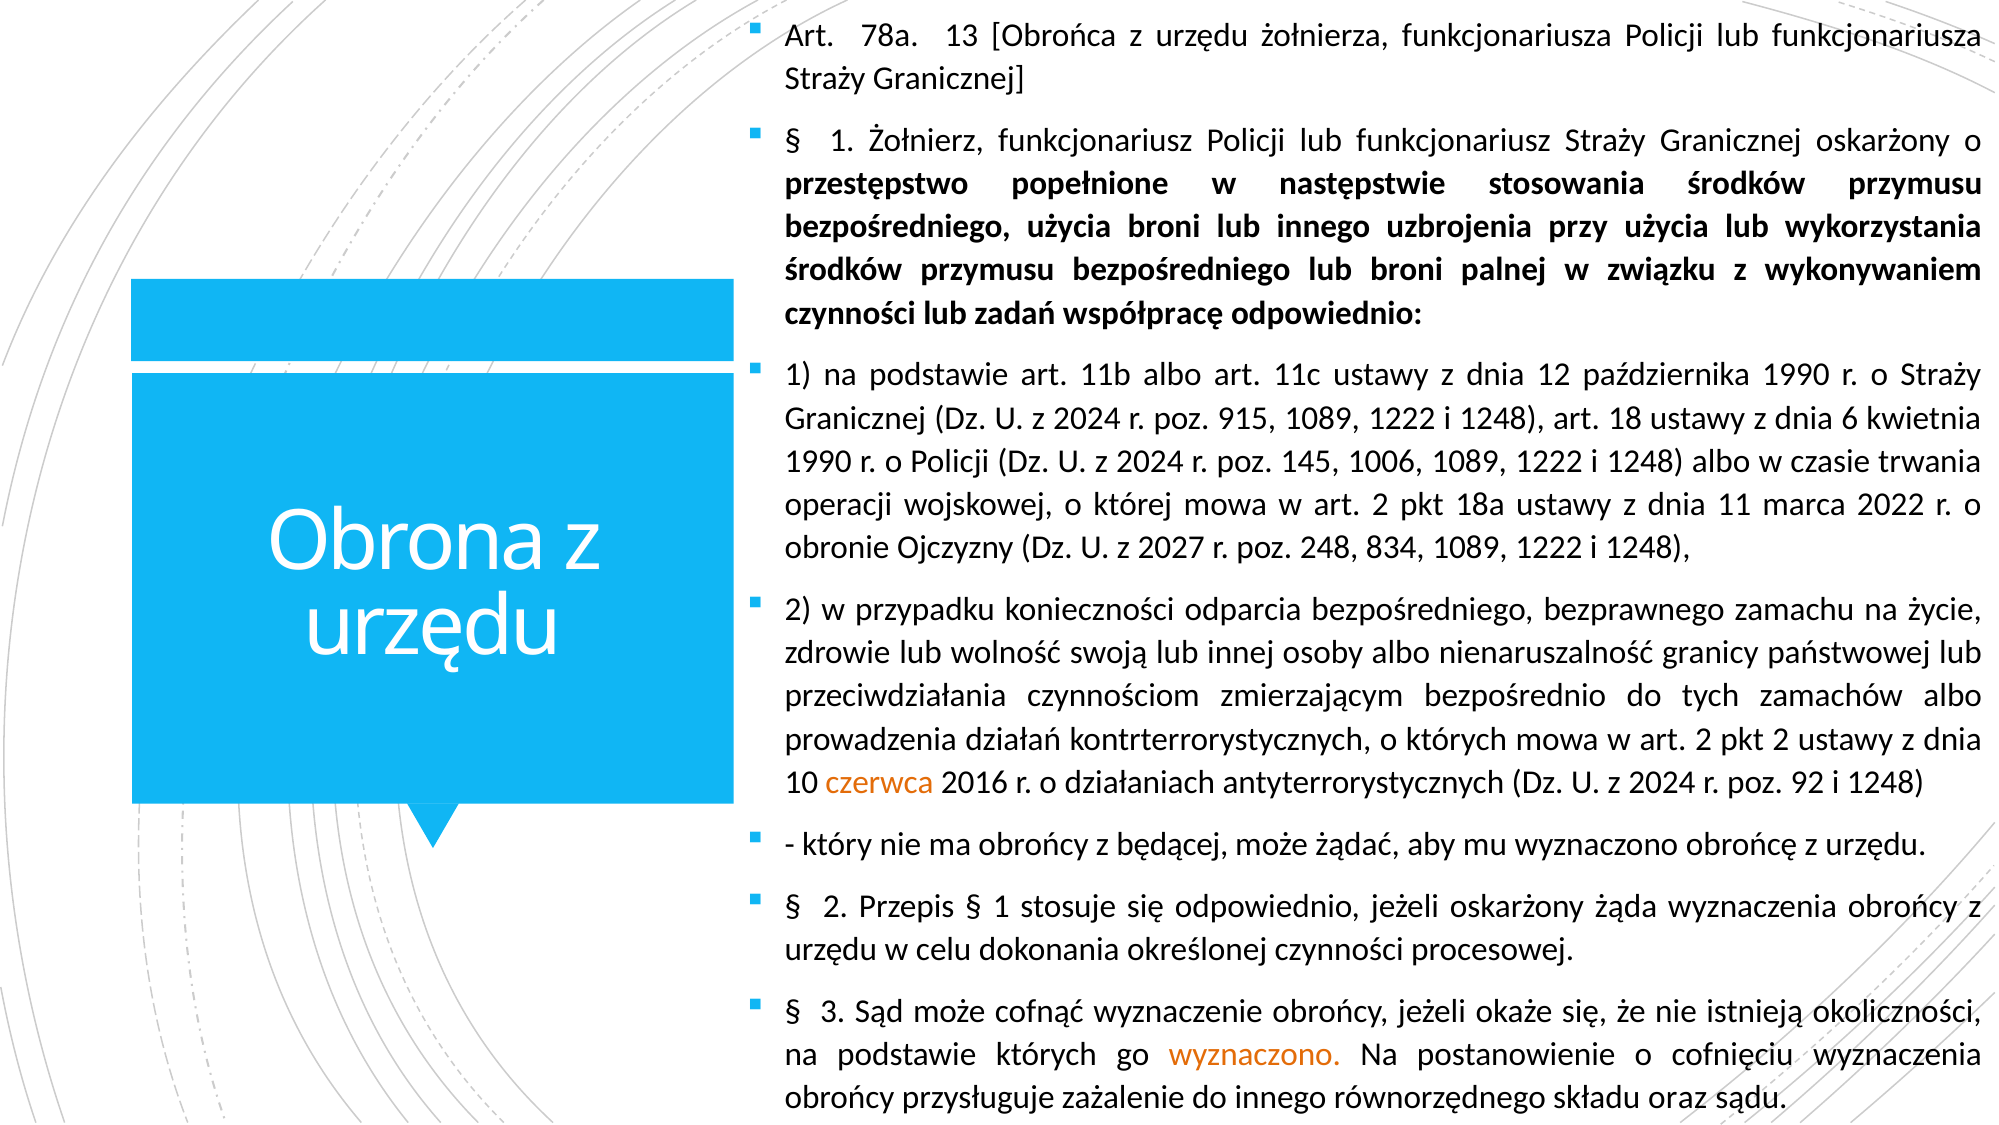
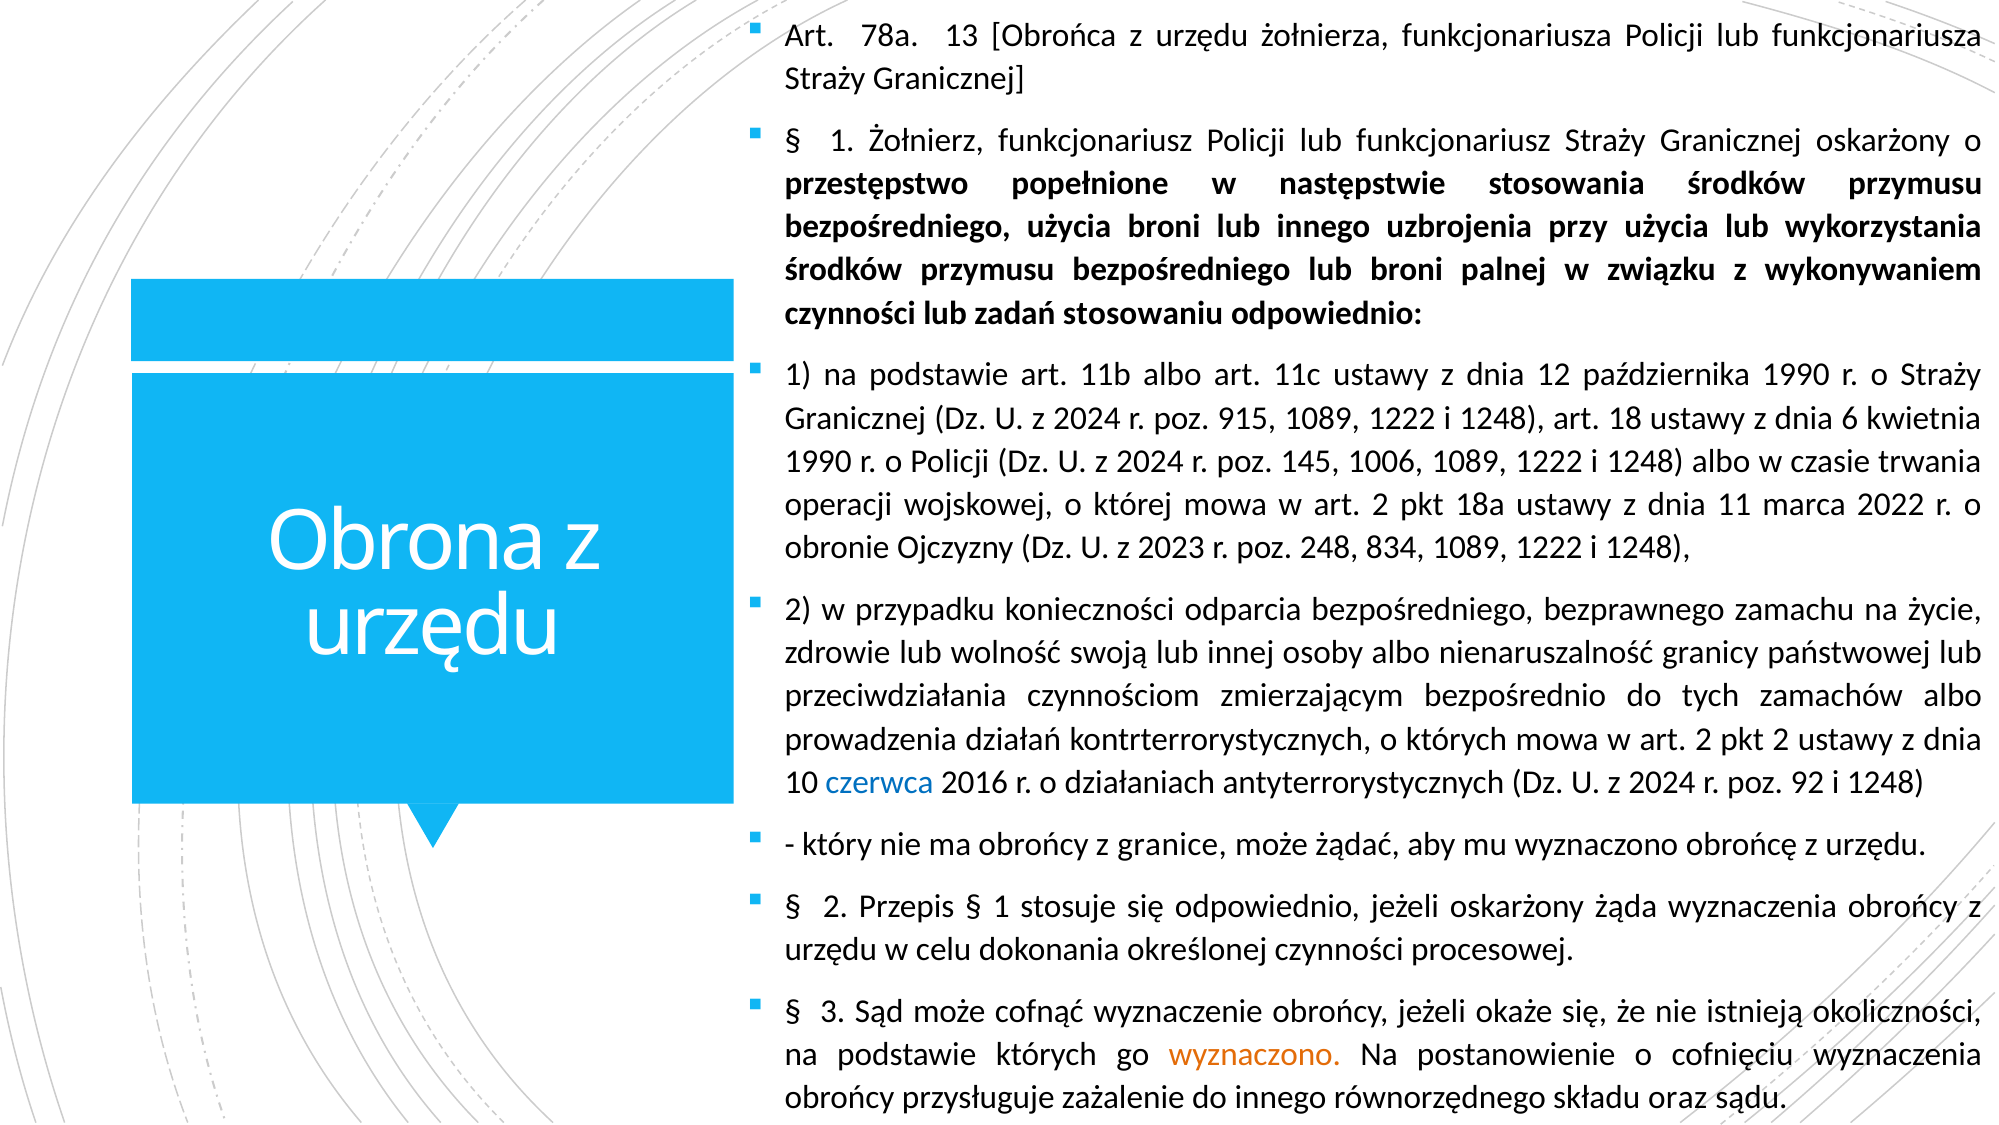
współpracę: współpracę -> stosowaniu
2027: 2027 -> 2023
czerwca colour: orange -> blue
będącej: będącej -> granice
